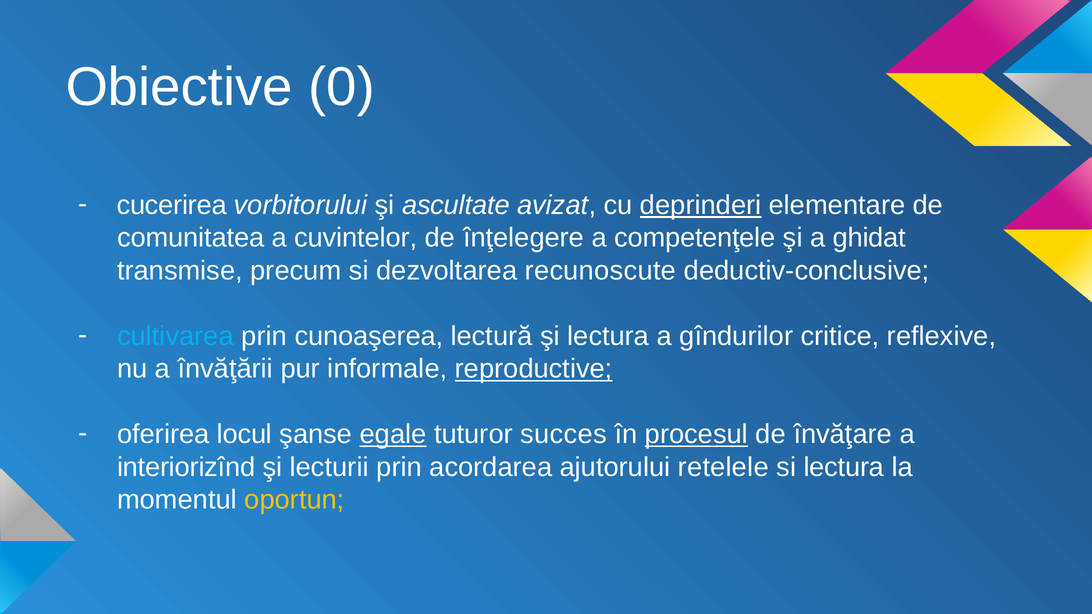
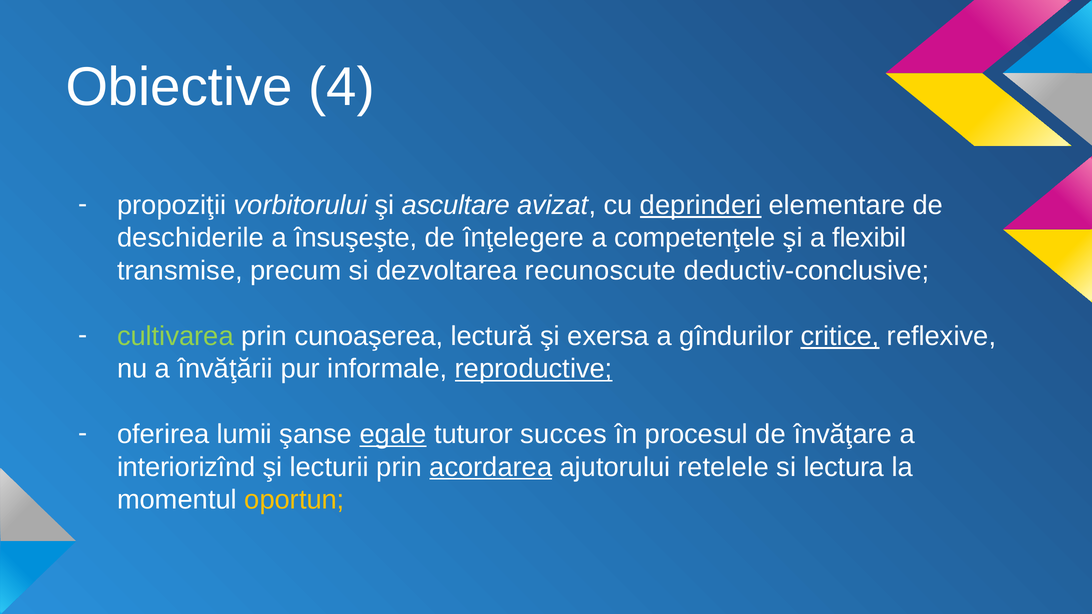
0: 0 -> 4
cucerirea: cucerirea -> propoziţii
ascultate: ascultate -> ascultare
comunitatea: comunitatea -> deschiderile
cuvintelor: cuvintelor -> însuşeşte
ghidat: ghidat -> flexibil
cultivarea colour: light blue -> light green
şi lectura: lectura -> exersa
critice underline: none -> present
locul: locul -> lumii
procesul underline: present -> none
acordarea underline: none -> present
